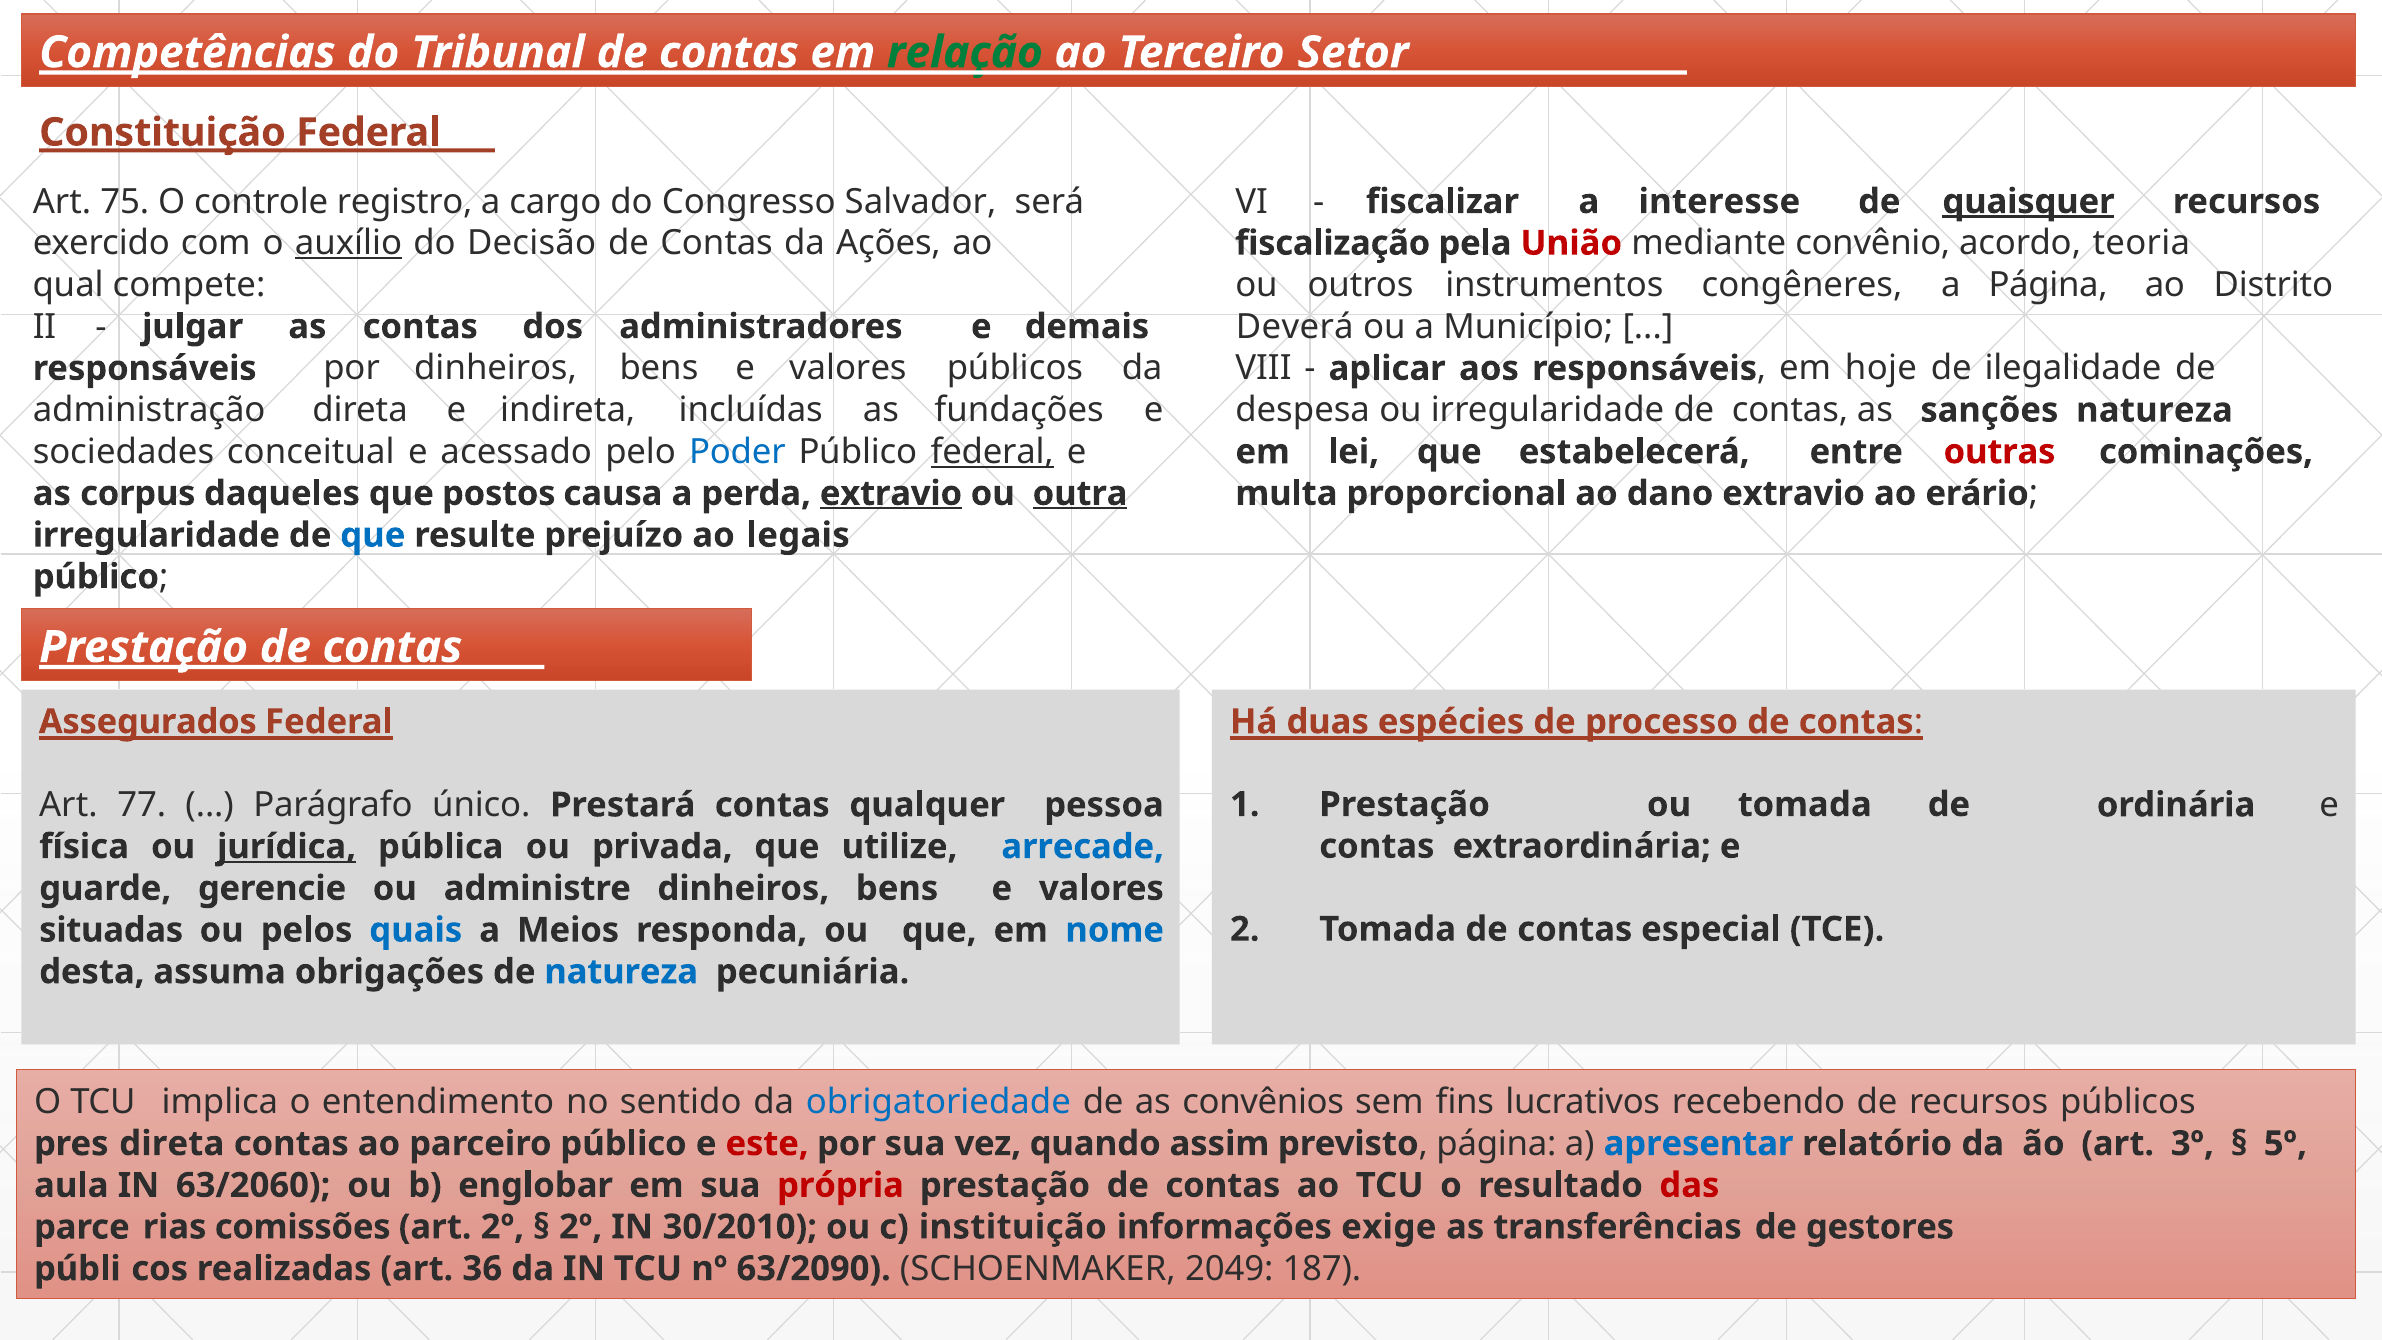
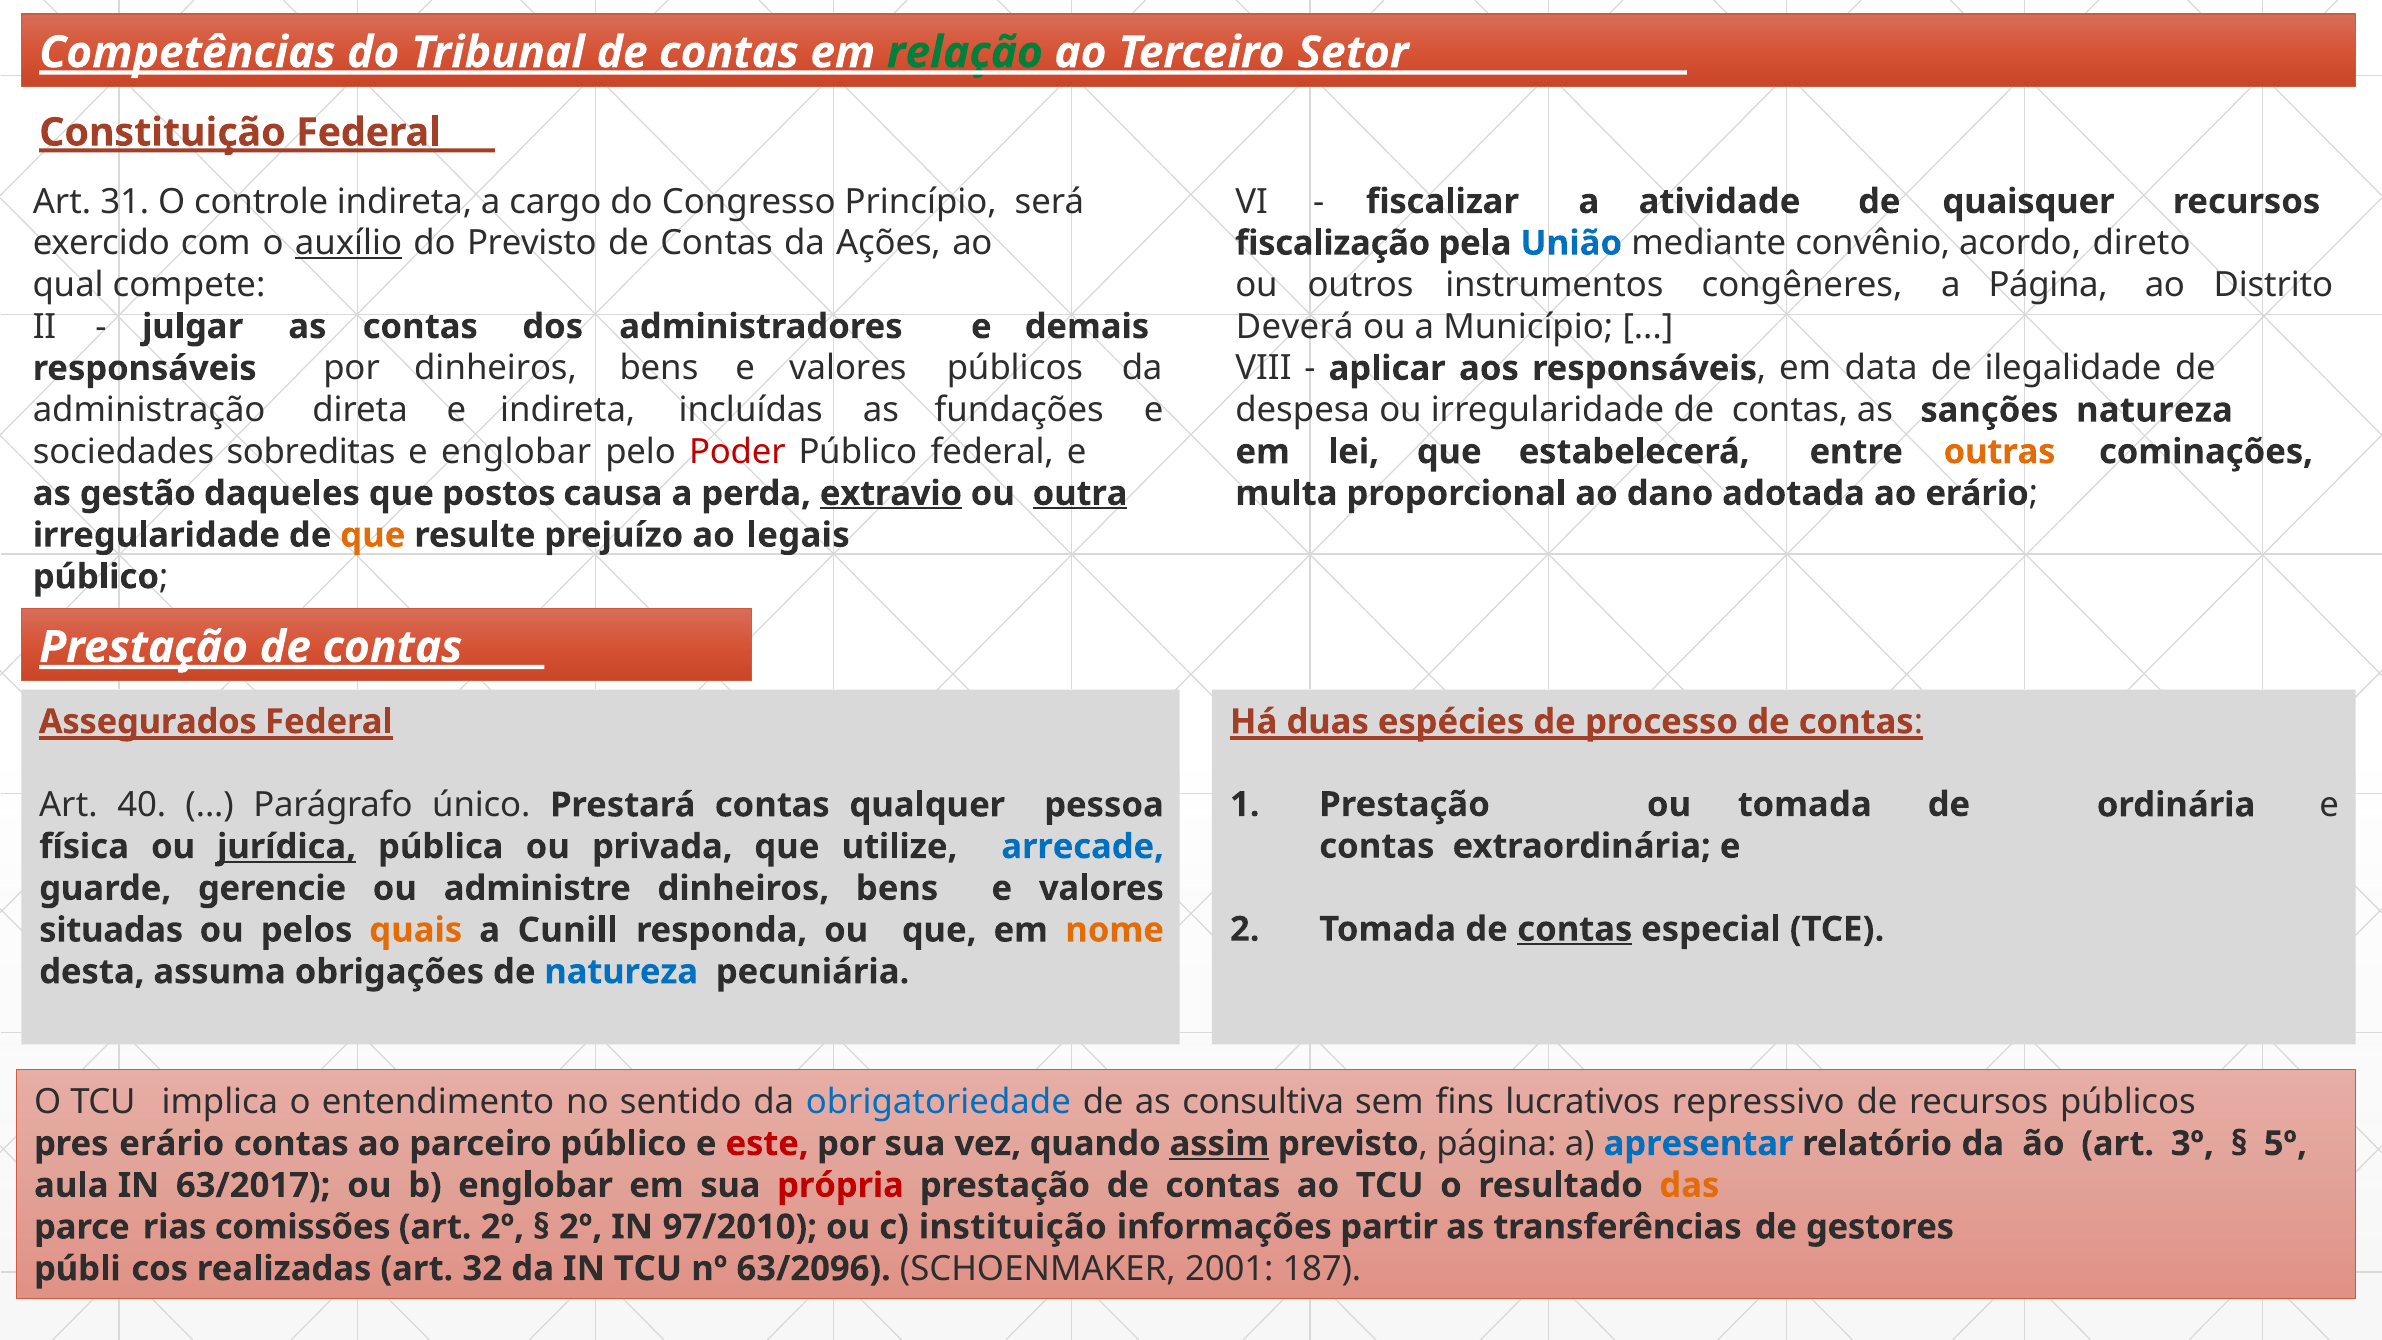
75: 75 -> 31
controle registro: registro -> indireta
Salvador: Salvador -> Princípio
interesse: interesse -> atividade
quaisquer underline: present -> none
do Decisão: Decisão -> Previsto
União colour: red -> blue
teoria: teoria -> direto
hoje: hoje -> data
conceitual: conceitual -> sobreditas
e acessado: acessado -> englobar
Poder colour: blue -> red
federal at (992, 452) underline: present -> none
outras colour: red -> orange
corpus: corpus -> gestão
dano extravio: extravio -> adotada
que at (373, 535) colour: blue -> orange
77: 77 -> 40
contas at (1575, 929) underline: none -> present
quais colour: blue -> orange
Meios: Meios -> Cunill
nome colour: blue -> orange
convênios: convênios -> consultiva
recebendo: recebendo -> repressivo
direta at (172, 1144): direta -> erário
assim underline: none -> present
63/2060: 63/2060 -> 63/2017
das colour: red -> orange
30/2010: 30/2010 -> 97/2010
exige: exige -> partir
36: 36 -> 32
63/2090: 63/2090 -> 63/2096
2049: 2049 -> 2001
